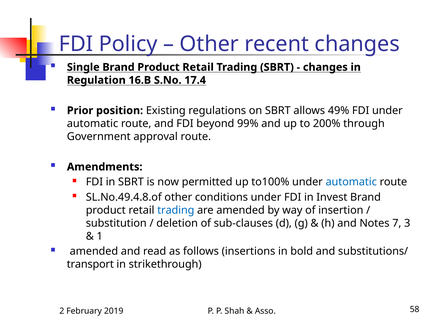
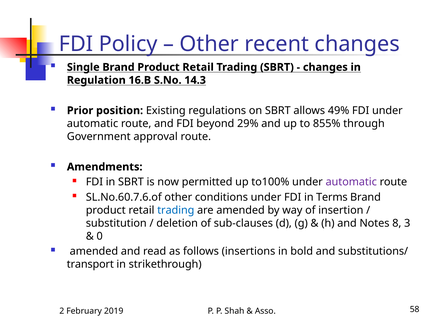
17.4: 17.4 -> 14.3
99%: 99% -> 29%
200%: 200% -> 855%
automatic at (351, 182) colour: blue -> purple
SL.No.49.4.8.of: SL.No.49.4.8.of -> SL.No.60.7.6.of
Invest: Invest -> Terms
7: 7 -> 8
1: 1 -> 0
